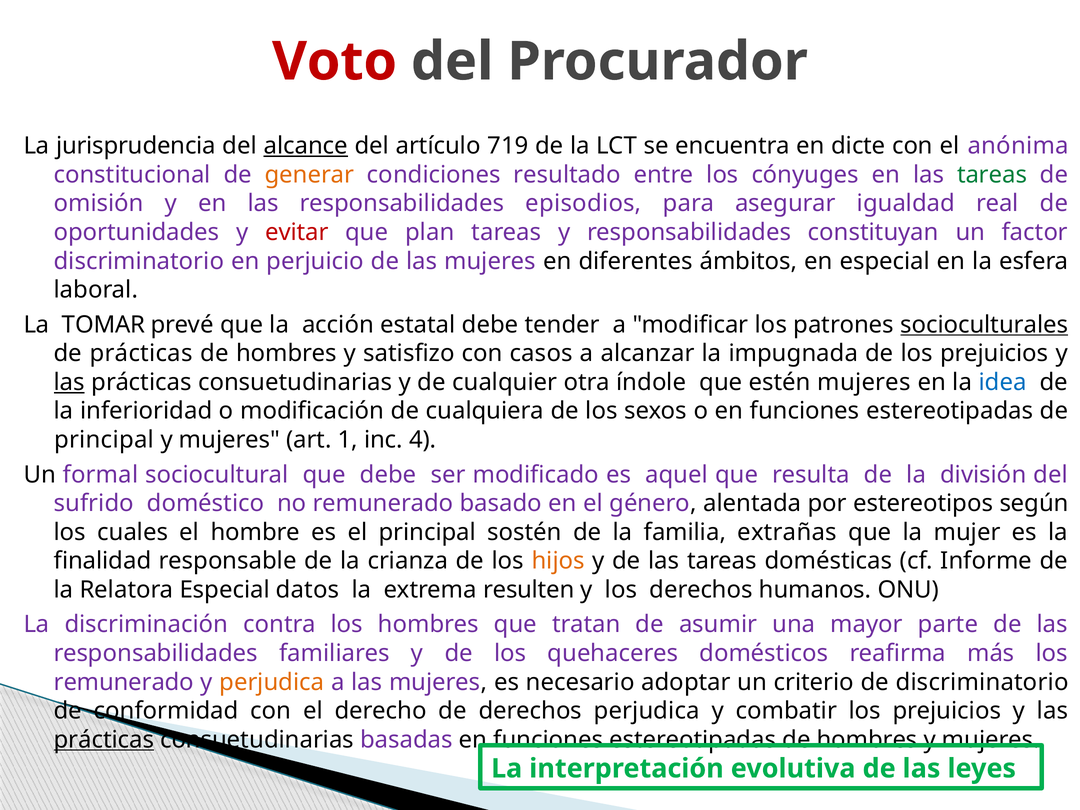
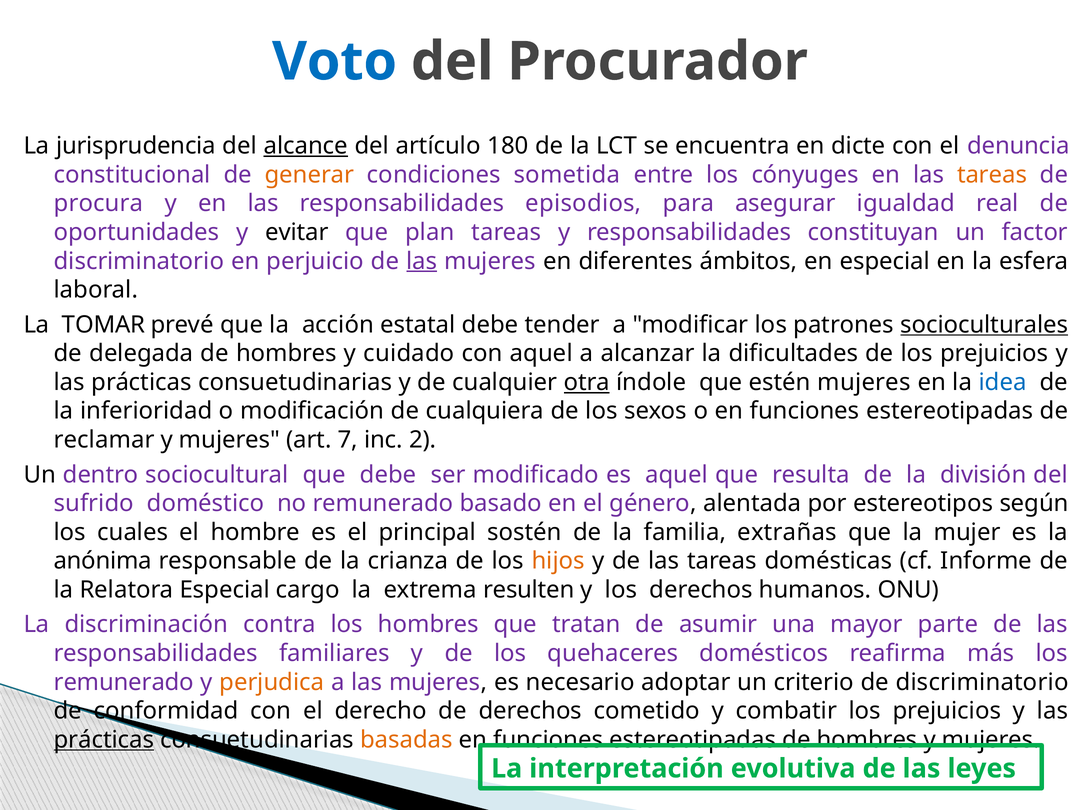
Voto colour: red -> blue
719: 719 -> 180
anónima: anónima -> denuncia
resultado: resultado -> sometida
tareas at (992, 175) colour: green -> orange
omisión: omisión -> procura
evitar colour: red -> black
las at (422, 261) underline: none -> present
de prácticas: prácticas -> delegada
satisfizo: satisfizo -> cuidado
con casos: casos -> aquel
impugnada: impugnada -> dificultades
las at (69, 382) underline: present -> none
otra underline: none -> present
principal at (104, 440): principal -> reclamar
1: 1 -> 7
4: 4 -> 2
formal: formal -> dentro
finalidad: finalidad -> anónima
datos: datos -> cargo
derechos perjudica: perjudica -> cometido
basadas colour: purple -> orange
